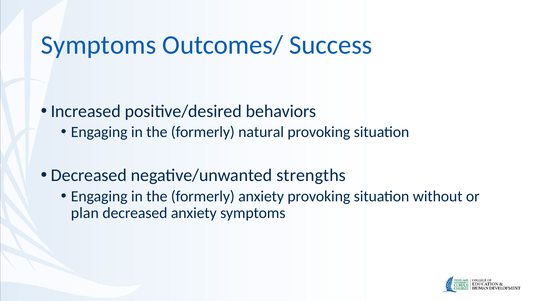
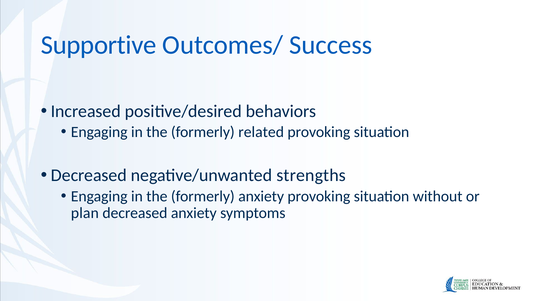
Symptoms at (98, 45): Symptoms -> Supportive
natural: natural -> related
